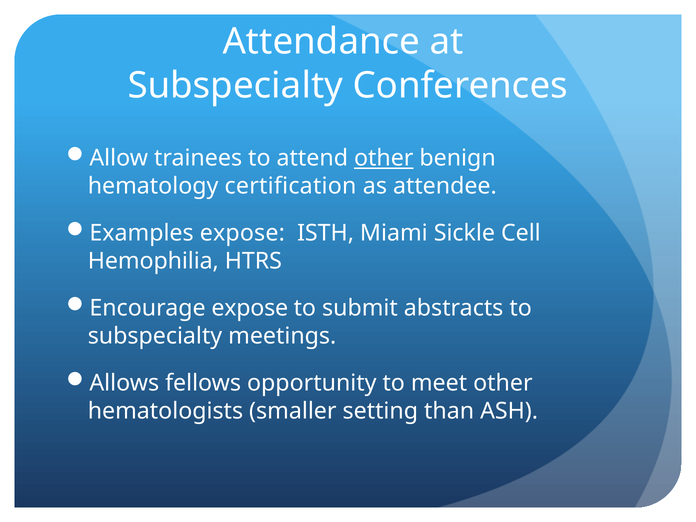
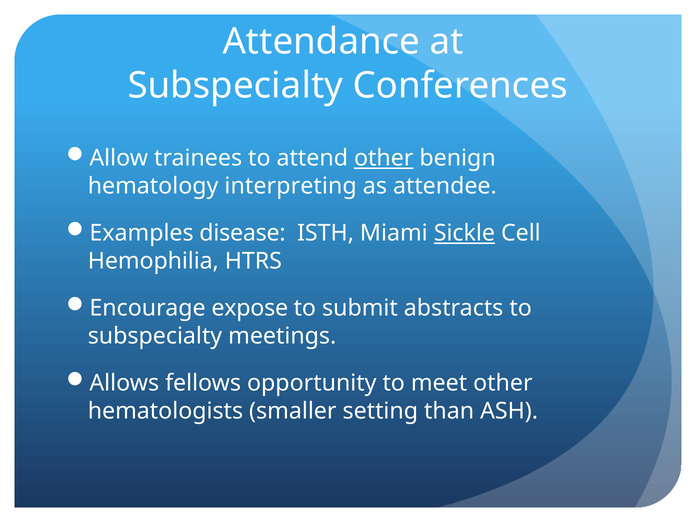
certification: certification -> interpreting
Examples expose: expose -> disease
Sickle underline: none -> present
